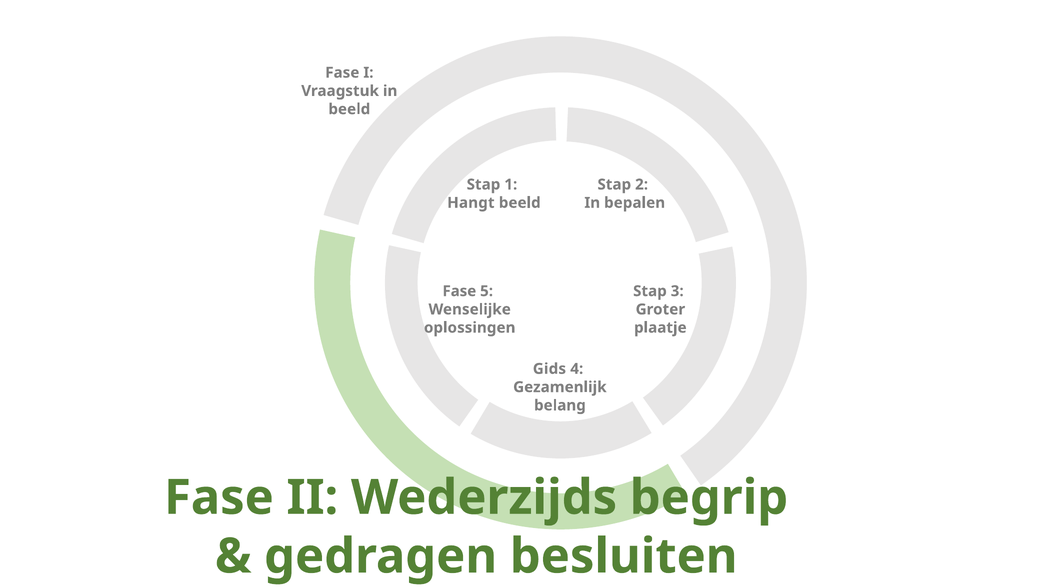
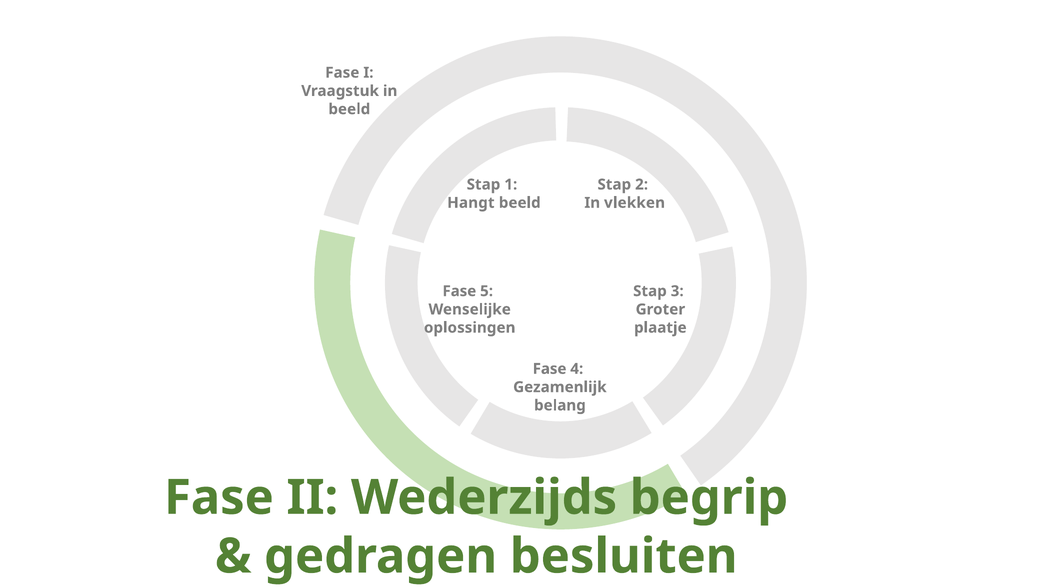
bepalen: bepalen -> vlekken
Gids at (549, 369): Gids -> Fase
